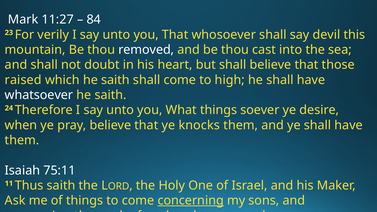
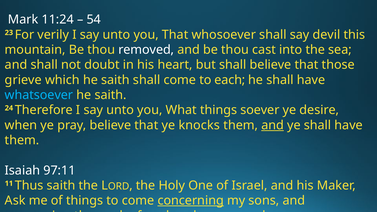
11:27: 11:27 -> 11:24
84: 84 -> 54
raised: raised -> grieve
high: high -> each
whatsoever colour: white -> light blue
and at (273, 125) underline: none -> present
75:11: 75:11 -> 97:11
